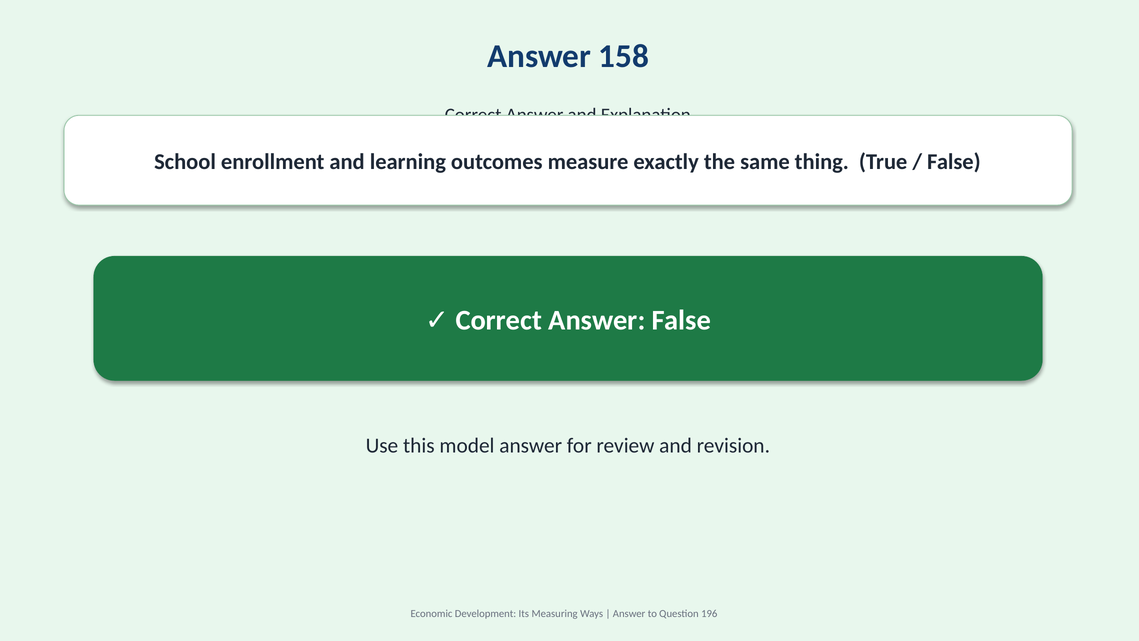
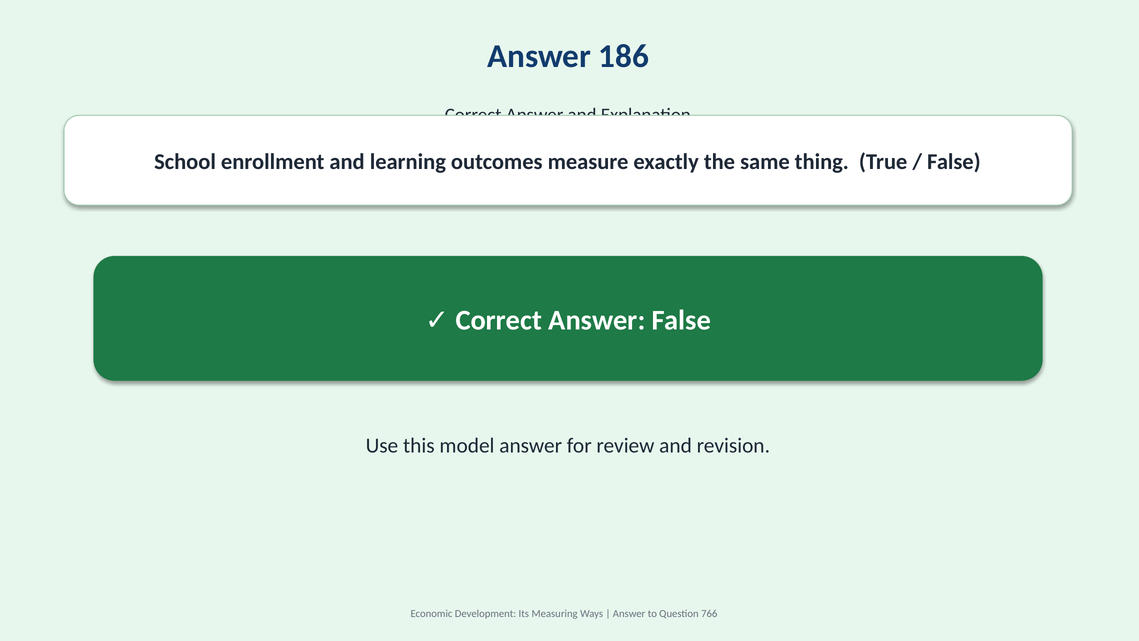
158: 158 -> 186
196: 196 -> 766
